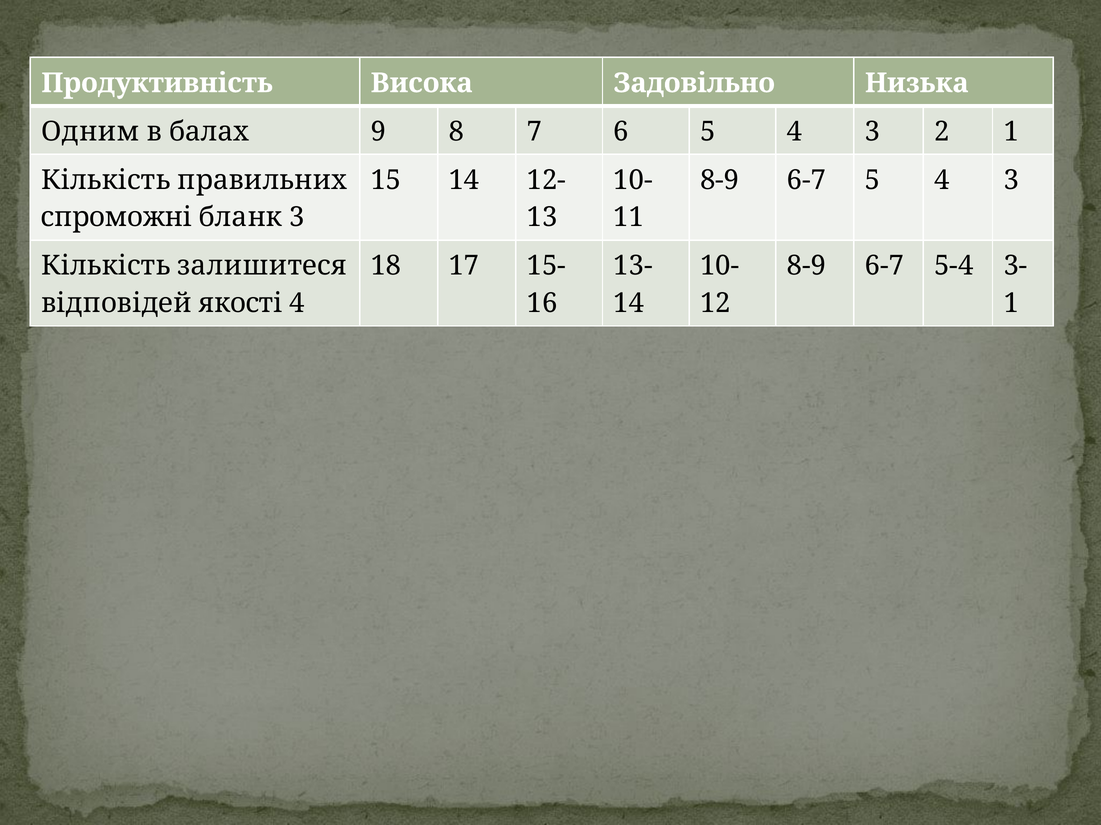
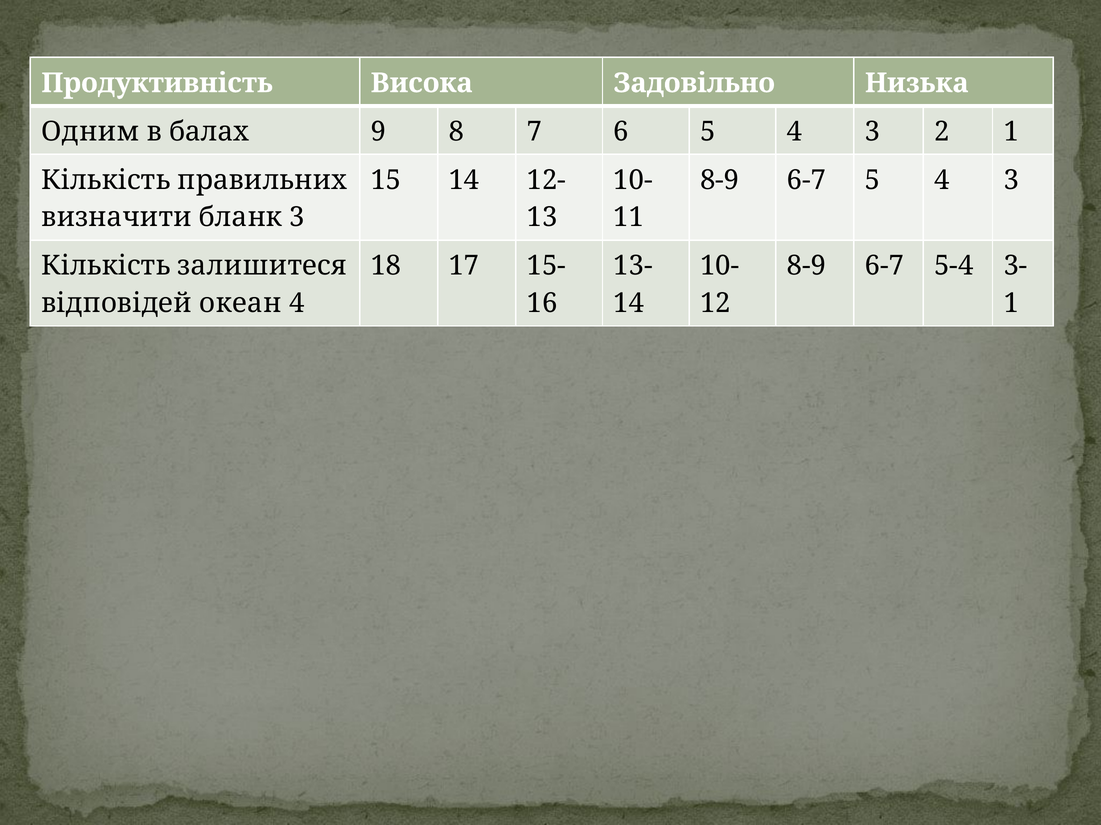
спроможні: спроможні -> визначити
якості: якості -> океан
